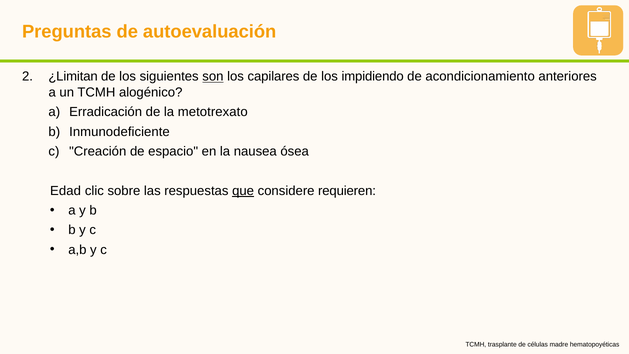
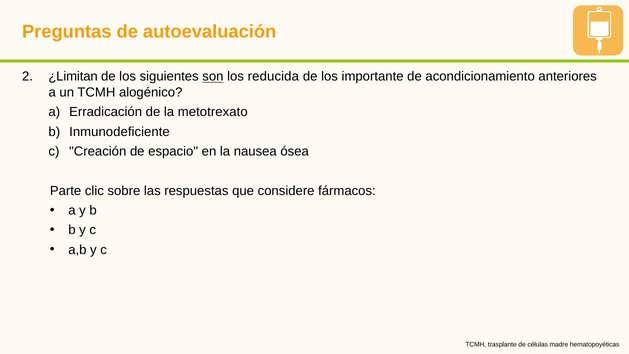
capilares: capilares -> reducida
impidiendo: impidiendo -> importante
Edad: Edad -> Parte
que underline: present -> none
requieren: requieren -> fármacos
